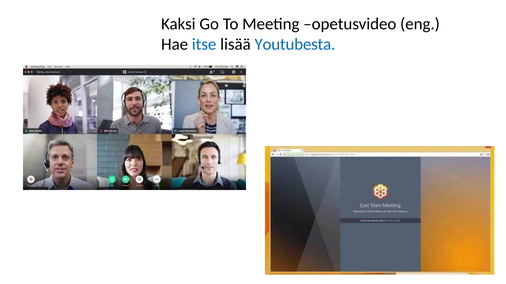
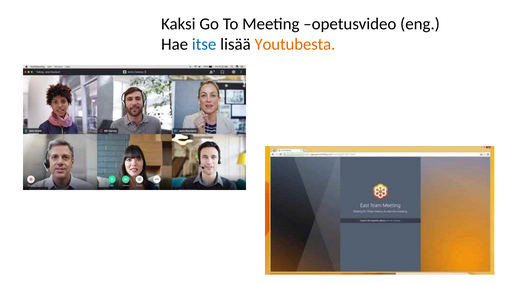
Youtubesta colour: blue -> orange
